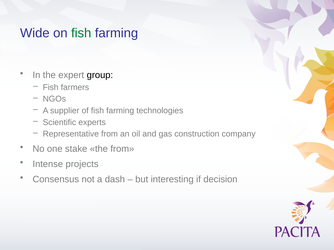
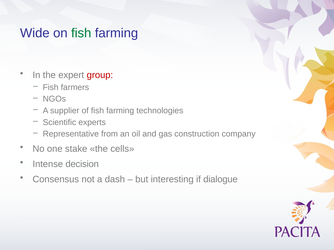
group colour: black -> red
the from: from -> cells
projects: projects -> decision
decision: decision -> dialogue
